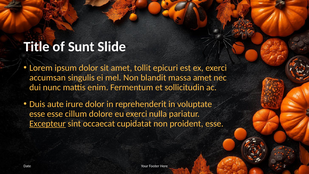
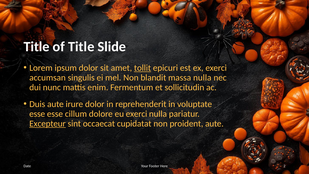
of Sunt: Sunt -> Title
tollit underline: none -> present
massa amet: amet -> nulla
proident esse: esse -> aute
